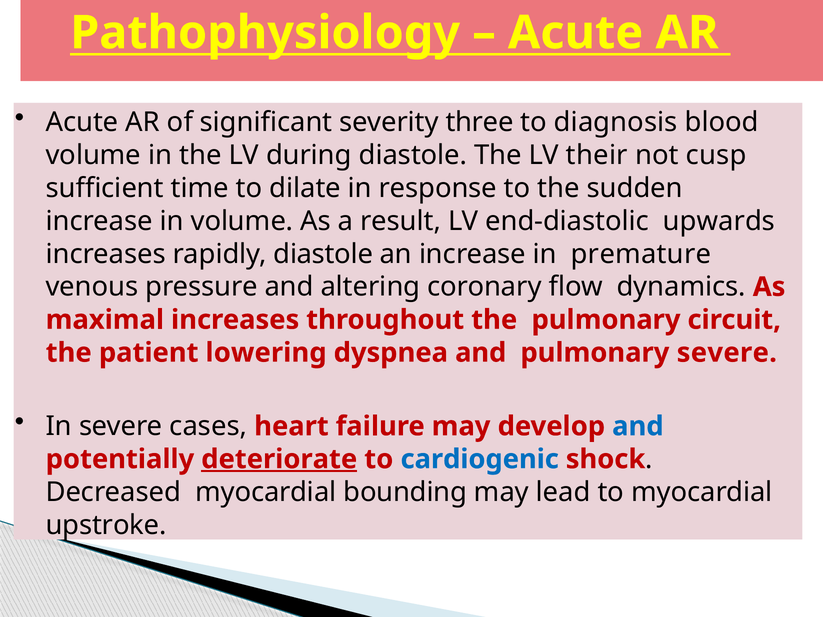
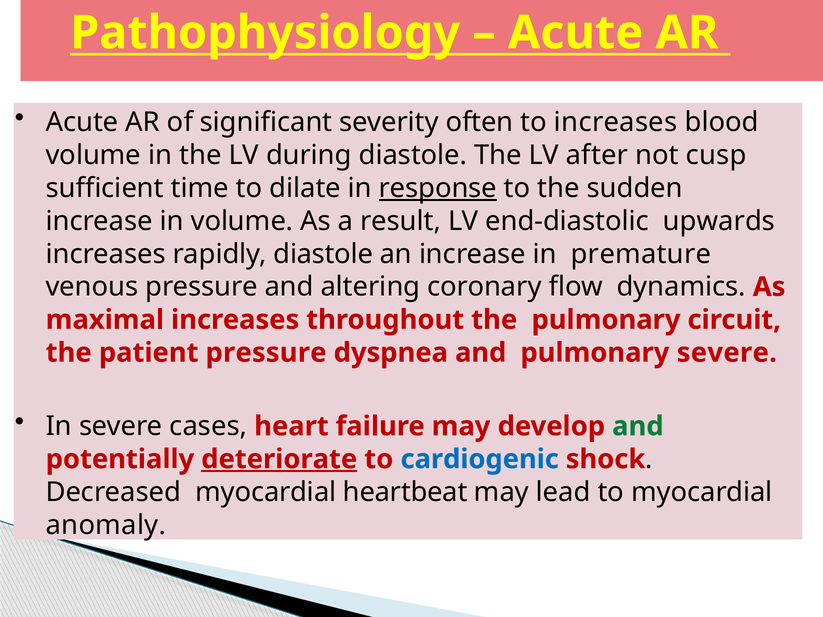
three: three -> often
to diagnosis: diagnosis -> increases
their: their -> after
response underline: none -> present
patient lowering: lowering -> pressure
and at (638, 426) colour: blue -> green
bounding: bounding -> heartbeat
upstroke: upstroke -> anomaly
